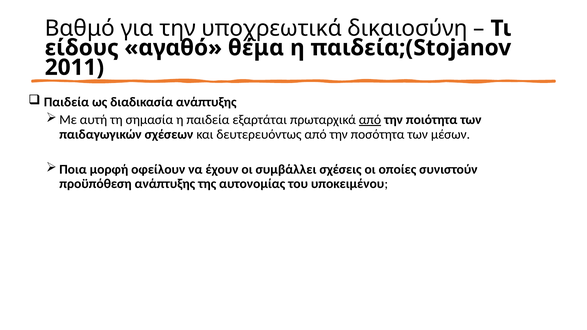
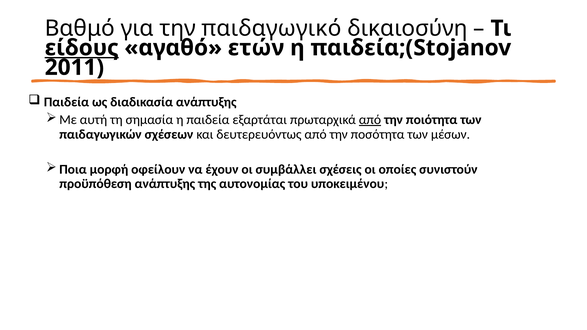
υποχρεωτικά: υποχρεωτικά -> παιδαγωγικό
είδους underline: none -> present
θέμα: θέμα -> ετών
